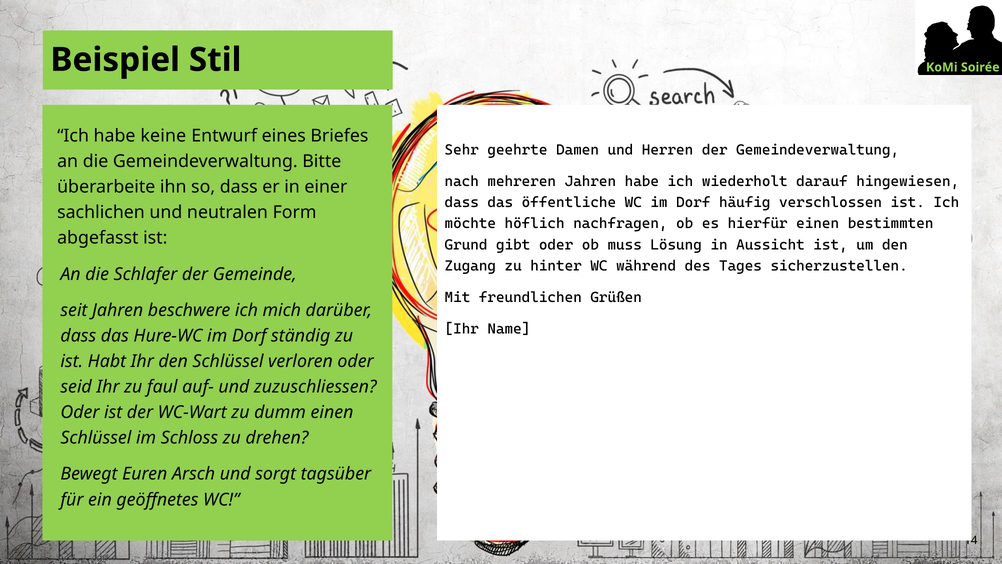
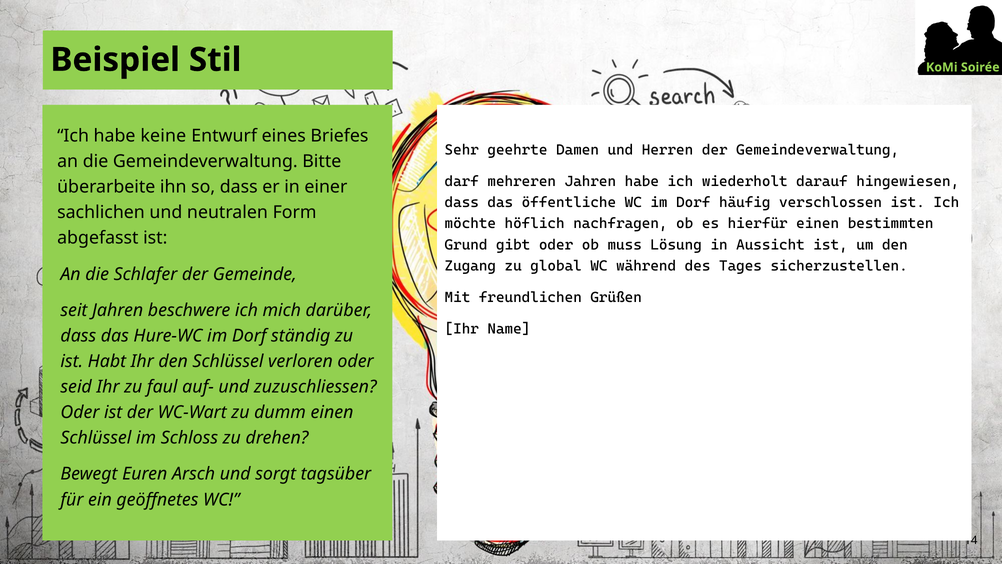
nach: nach -> darf
hinter: hinter -> global
